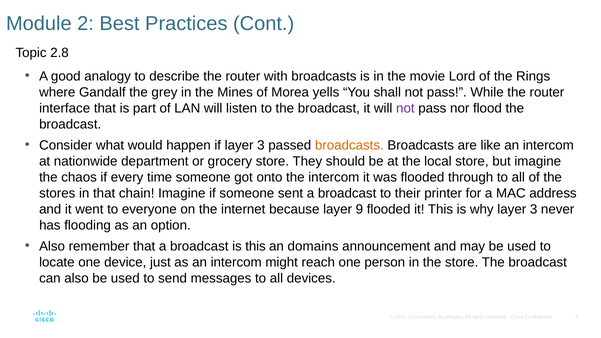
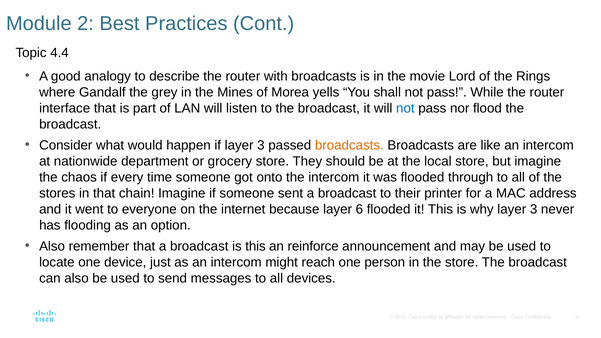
2.8: 2.8 -> 4.4
not at (405, 108) colour: purple -> blue
layer 9: 9 -> 6
domains: domains -> reinforce
